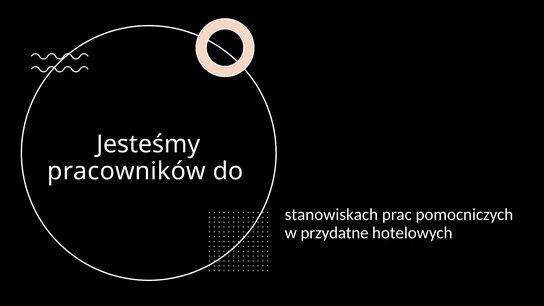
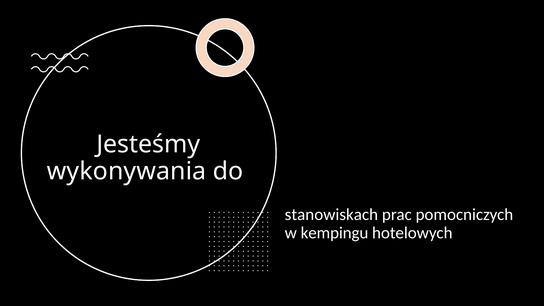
pracowników: pracowników -> wykonywania
przydatne: przydatne -> kempingu
